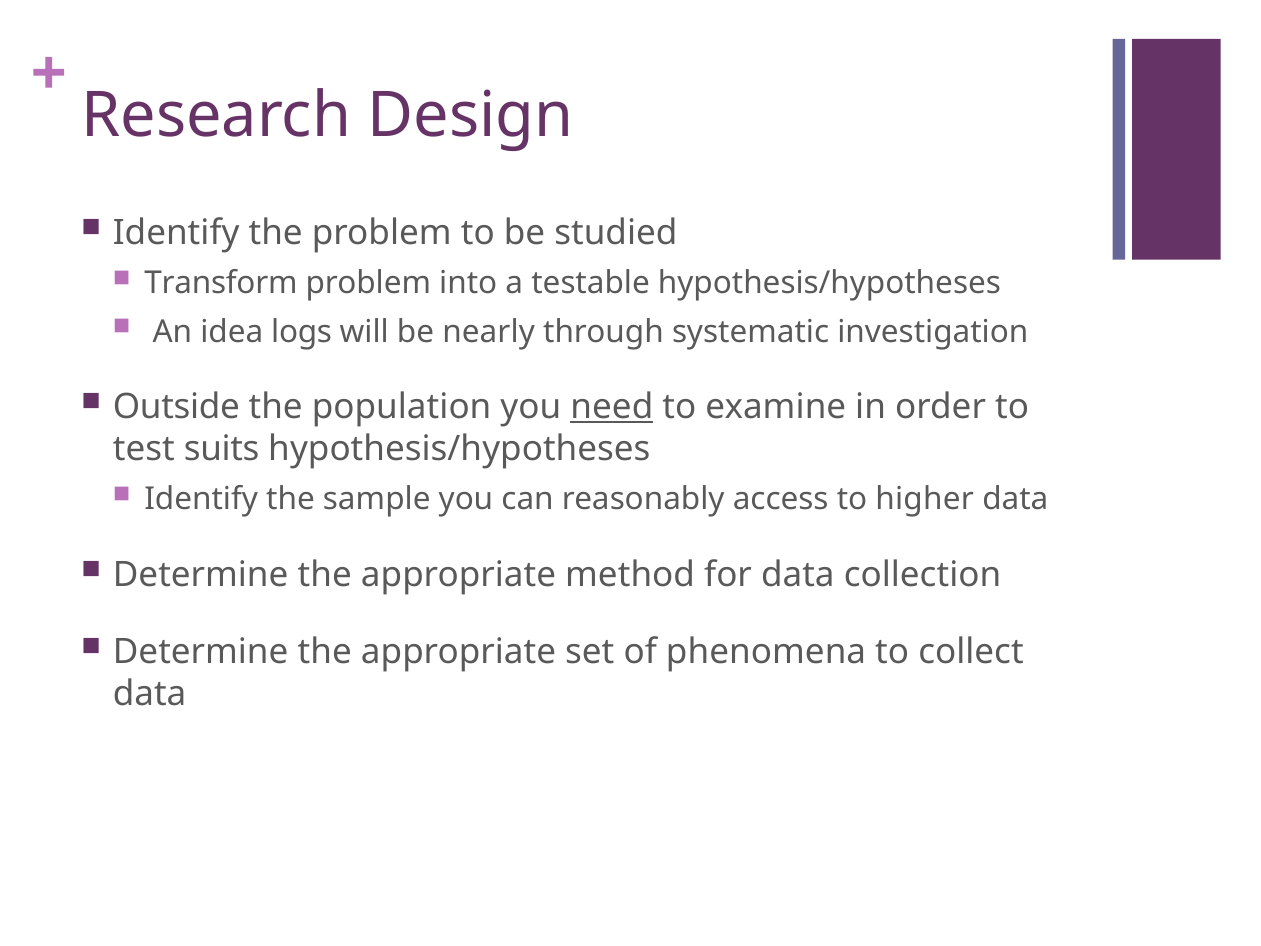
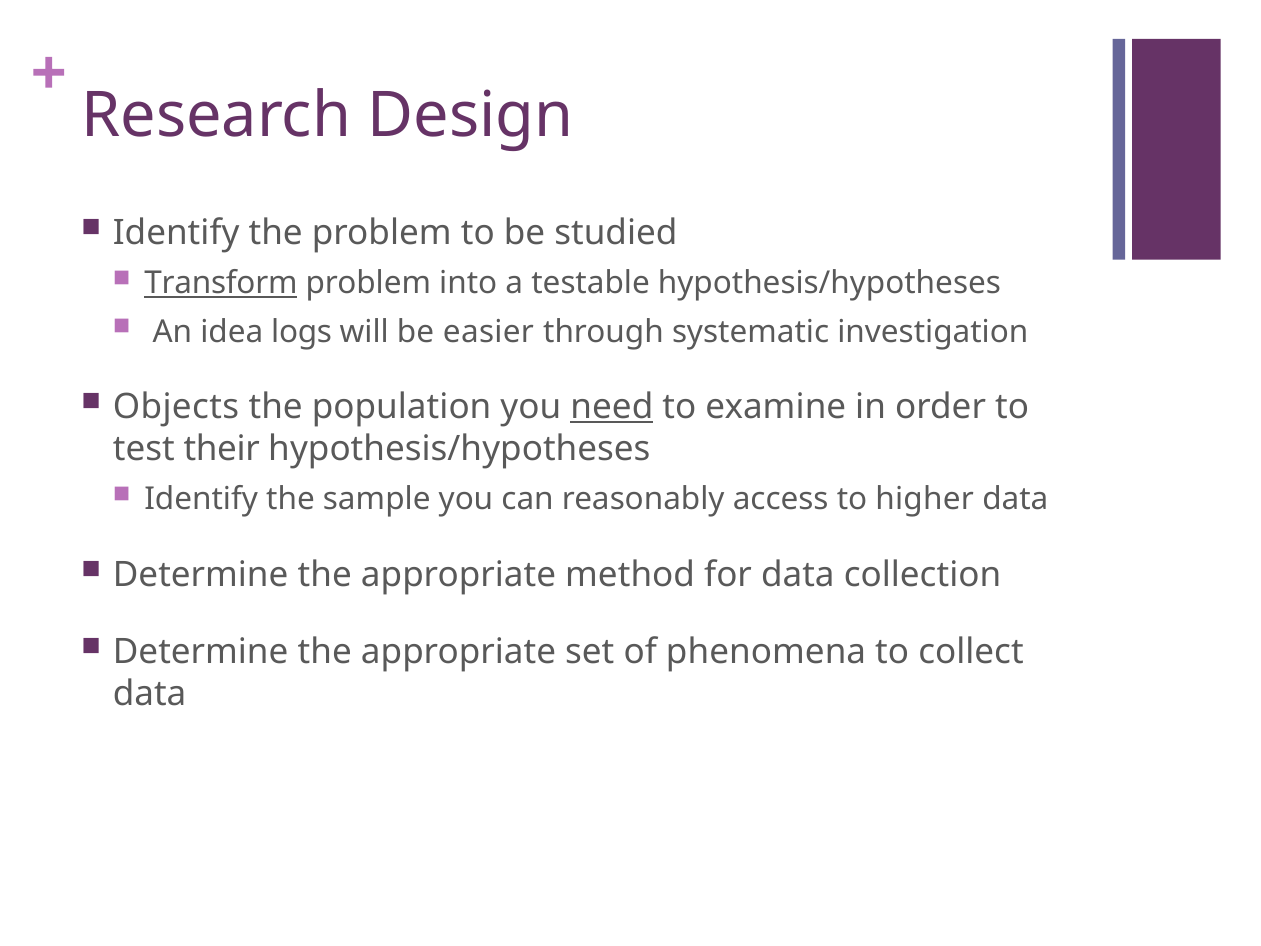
Transform underline: none -> present
nearly: nearly -> easier
Outside: Outside -> Objects
suits: suits -> their
